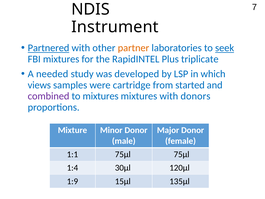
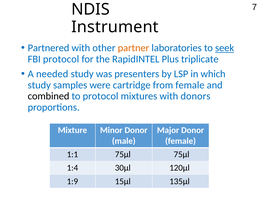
Partnered underline: present -> none
FBI mixtures: mixtures -> protocol
developed: developed -> presenters
views at (39, 85): views -> study
from started: started -> female
combined colour: purple -> black
to mixtures: mixtures -> protocol
